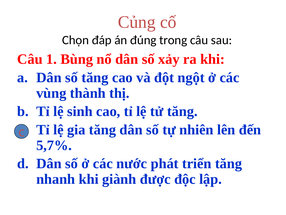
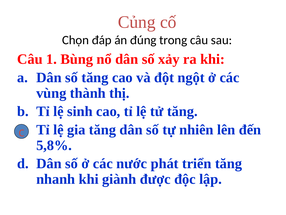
5,7%: 5,7% -> 5,8%
